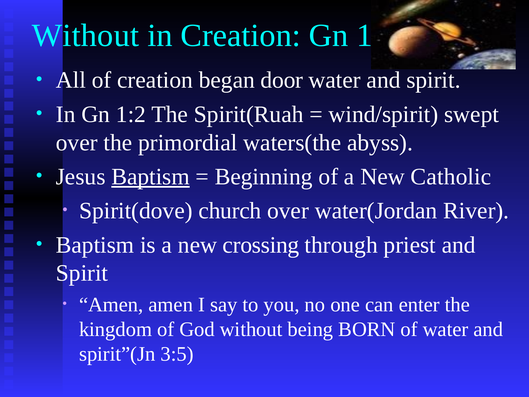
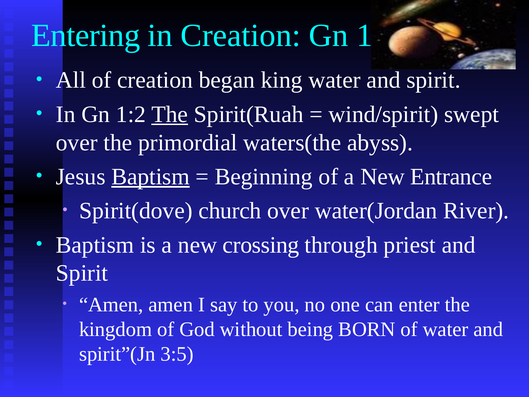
Without at (85, 35): Without -> Entering
door: door -> king
The at (170, 114) underline: none -> present
Catholic: Catholic -> Entrance
